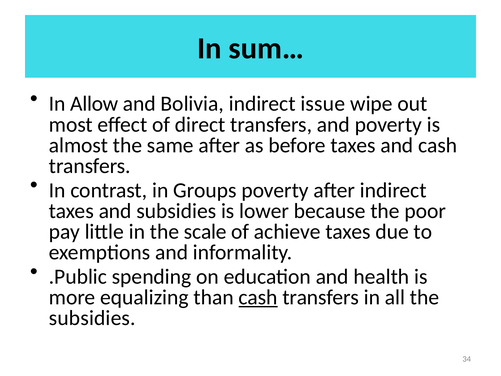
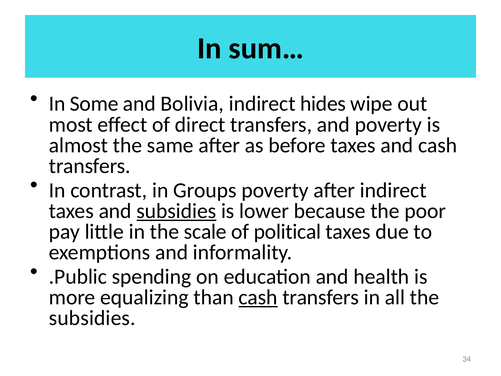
Allow: Allow -> Some
issue: issue -> hides
subsidies at (176, 211) underline: none -> present
achieve: achieve -> political
